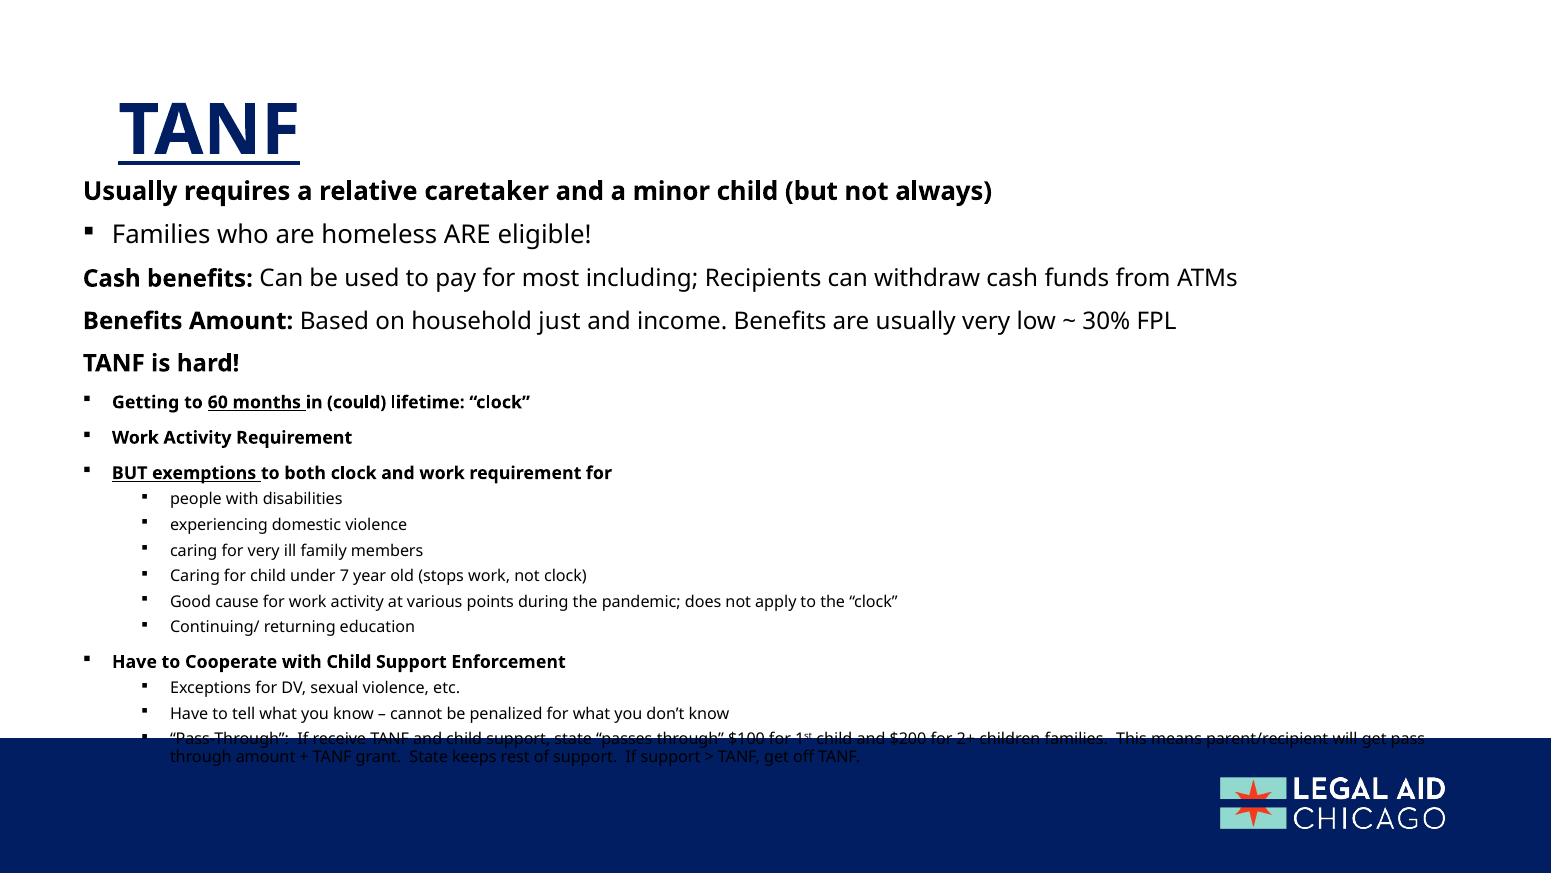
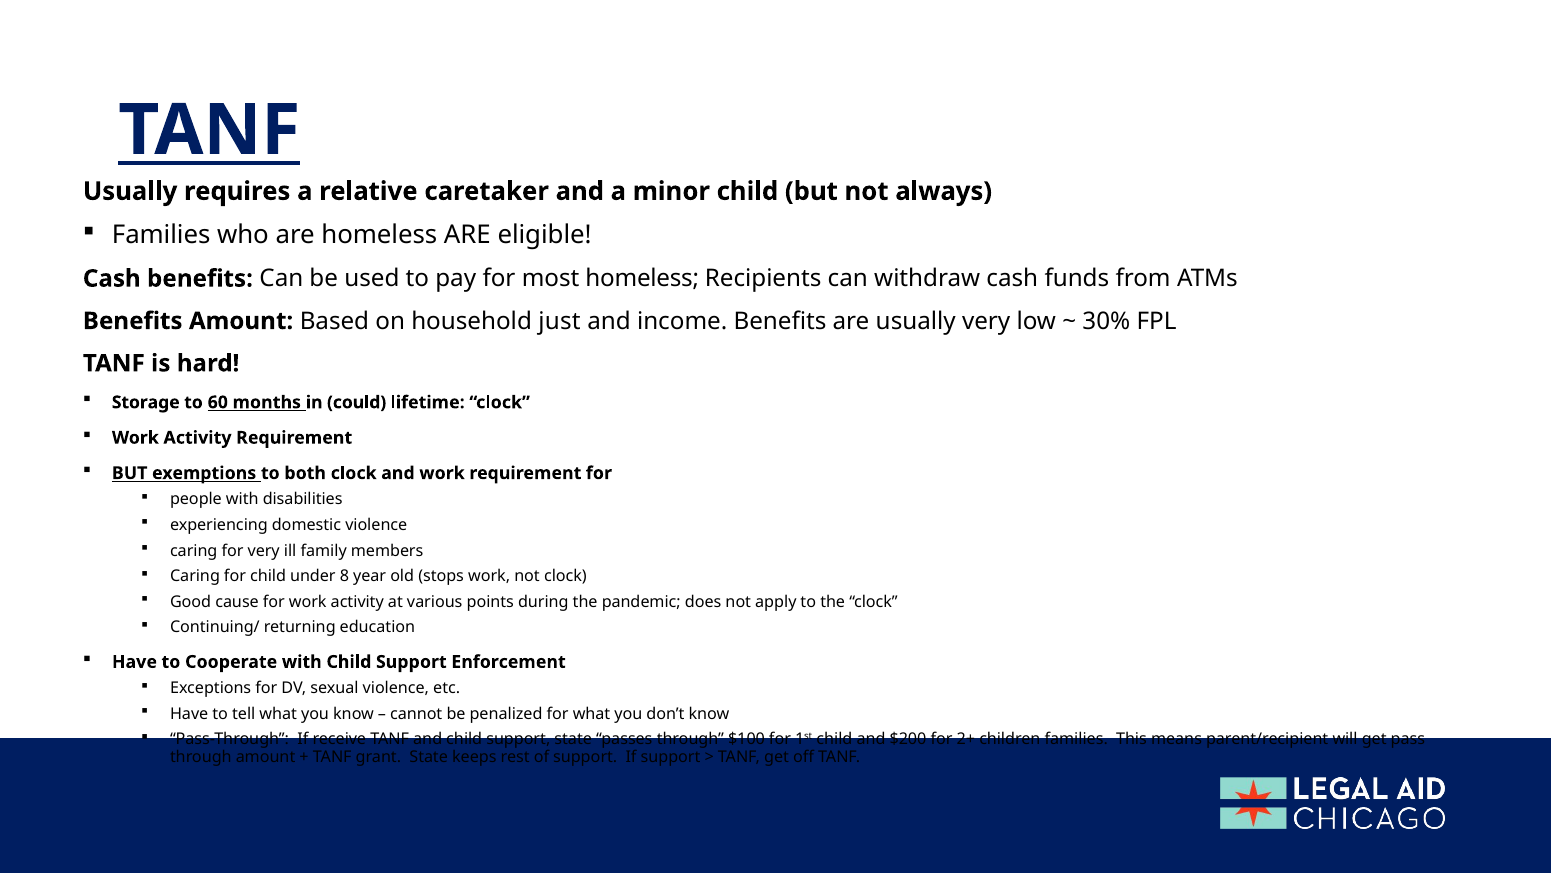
most including: including -> homeless
Getting: Getting -> Storage
7: 7 -> 8
